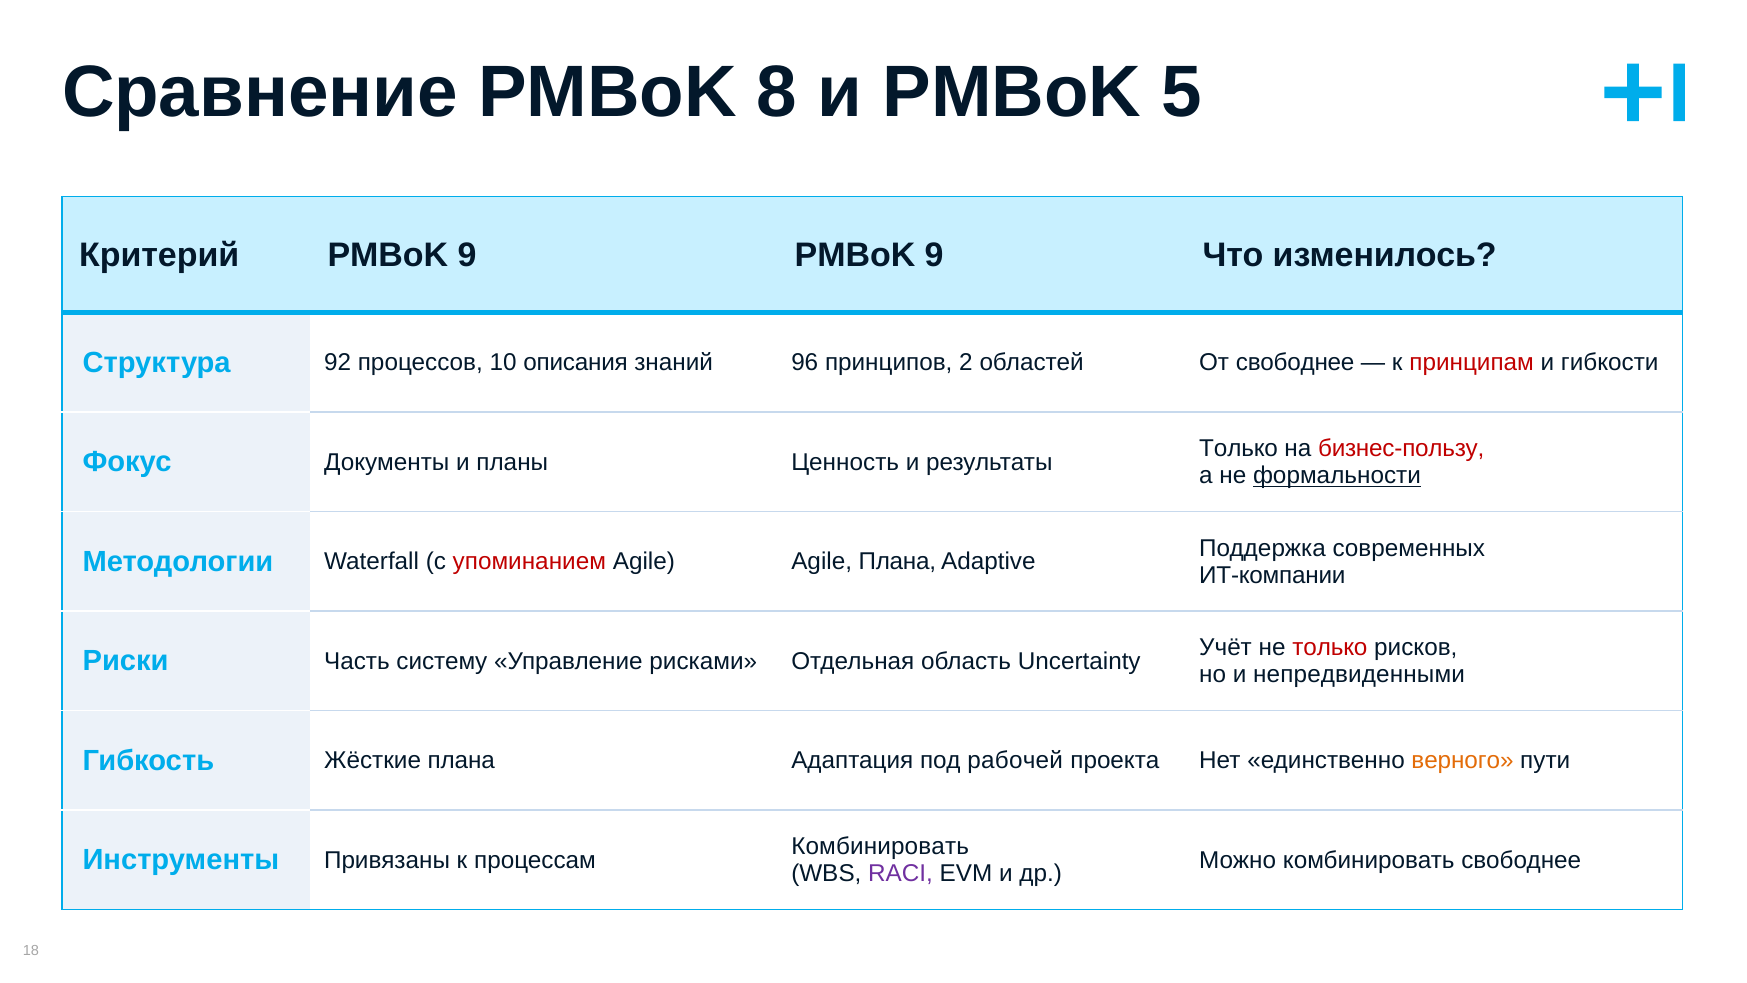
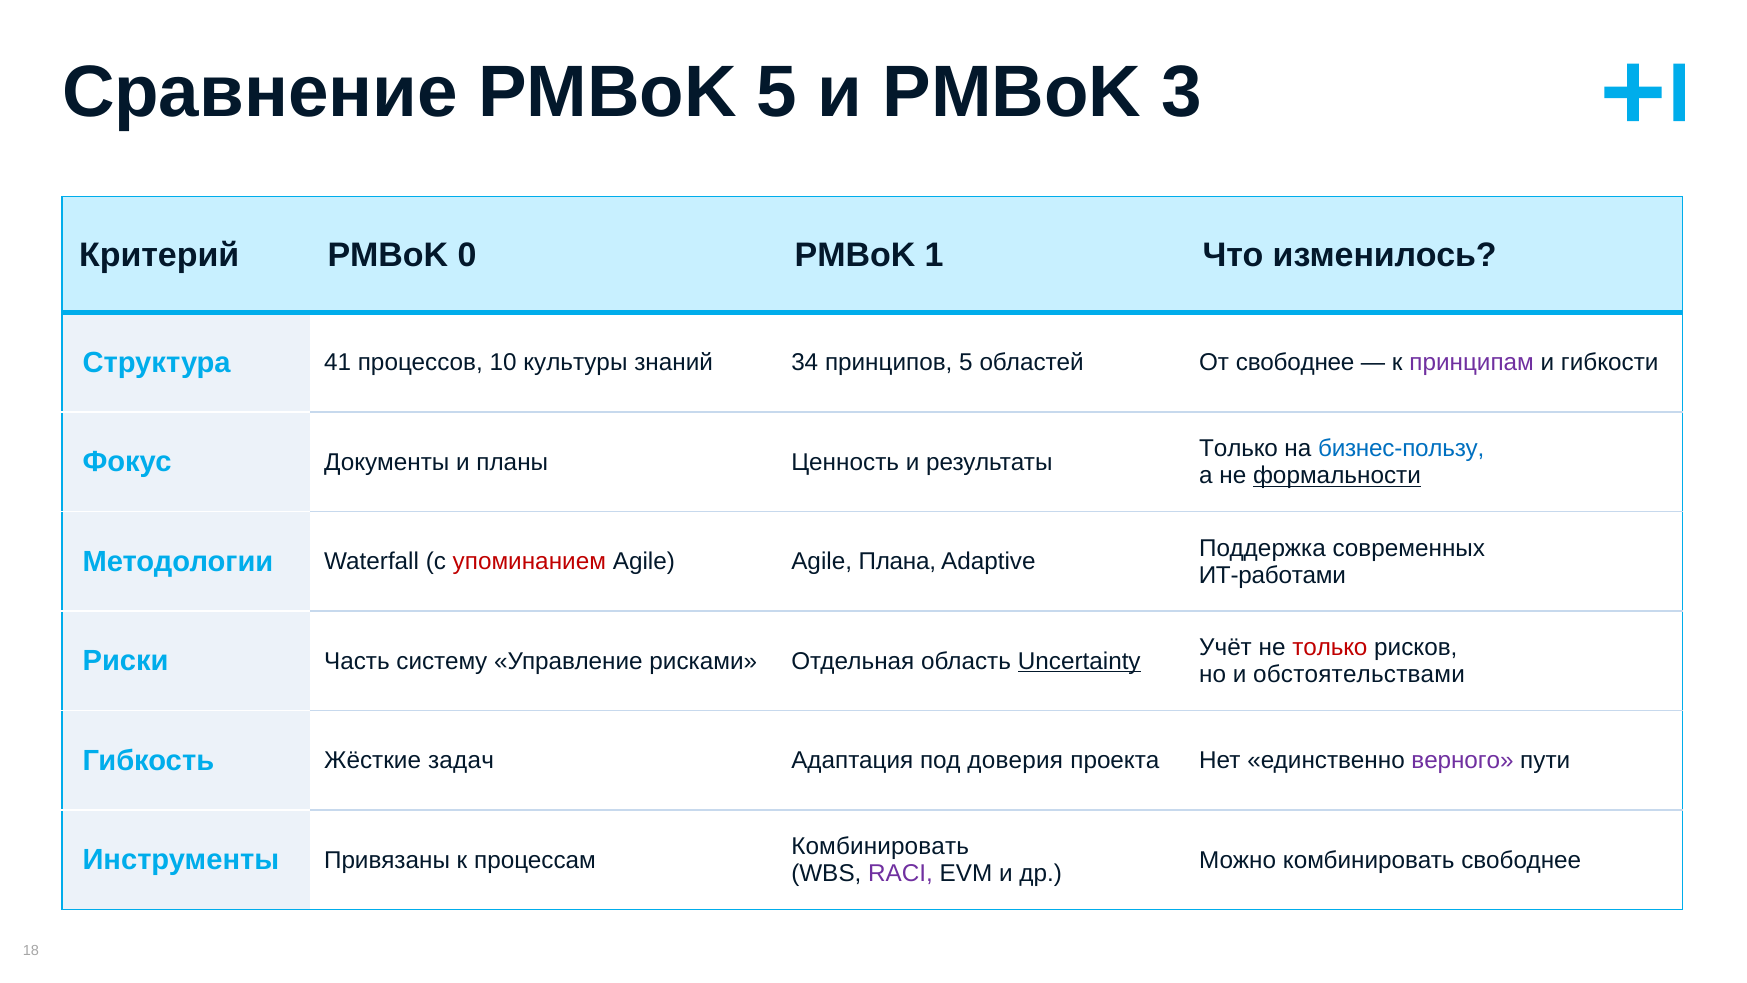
PMBoK 8: 8 -> 5
5: 5 -> 3
Критерий PMBoK 9: 9 -> 0
9 at (934, 255): 9 -> 1
92: 92 -> 41
описания: описания -> культуры
96: 96 -> 34
принципов 2: 2 -> 5
принципам colour: red -> purple
бизнес-пользу colour: red -> blue
ИТ-компании: ИТ-компании -> ИТ-работами
Uncertainty underline: none -> present
непредвиденными: непредвиденными -> обстоятельствами
Жёсткие плана: плана -> задач
рабочей: рабочей -> доверия
верного colour: orange -> purple
